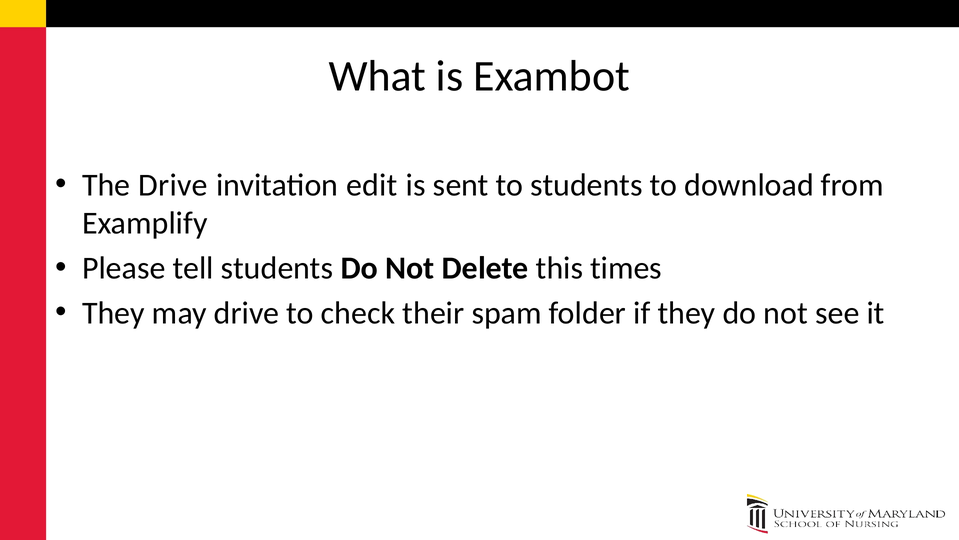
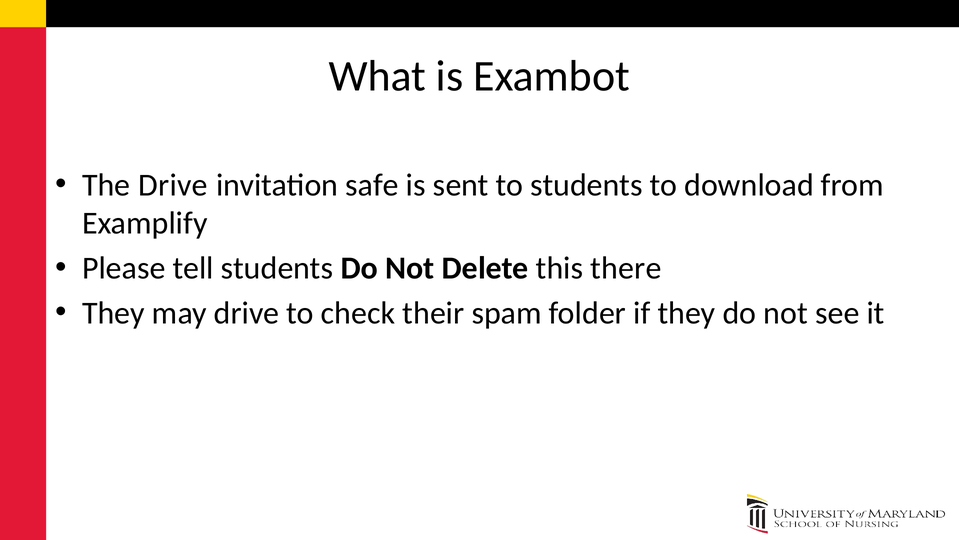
edit: edit -> safe
times: times -> there
